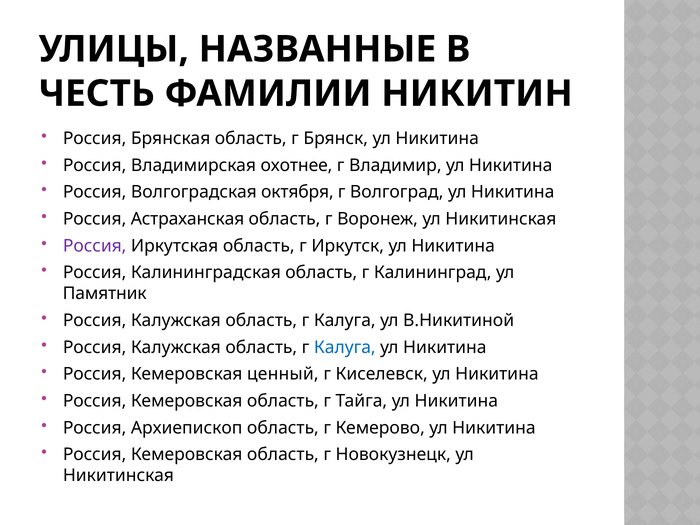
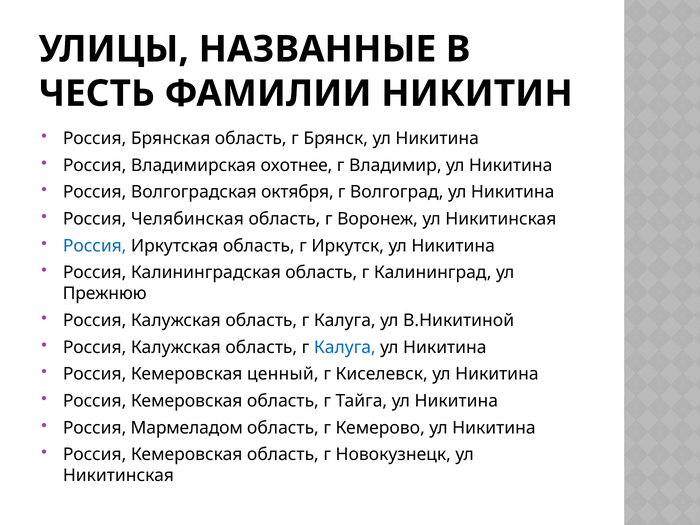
Астраханская: Астраханская -> Челябинская
Россия at (95, 246) colour: purple -> blue
Памятник: Памятник -> Прежнюю
Архиепископ: Архиепископ -> Мармеладом
